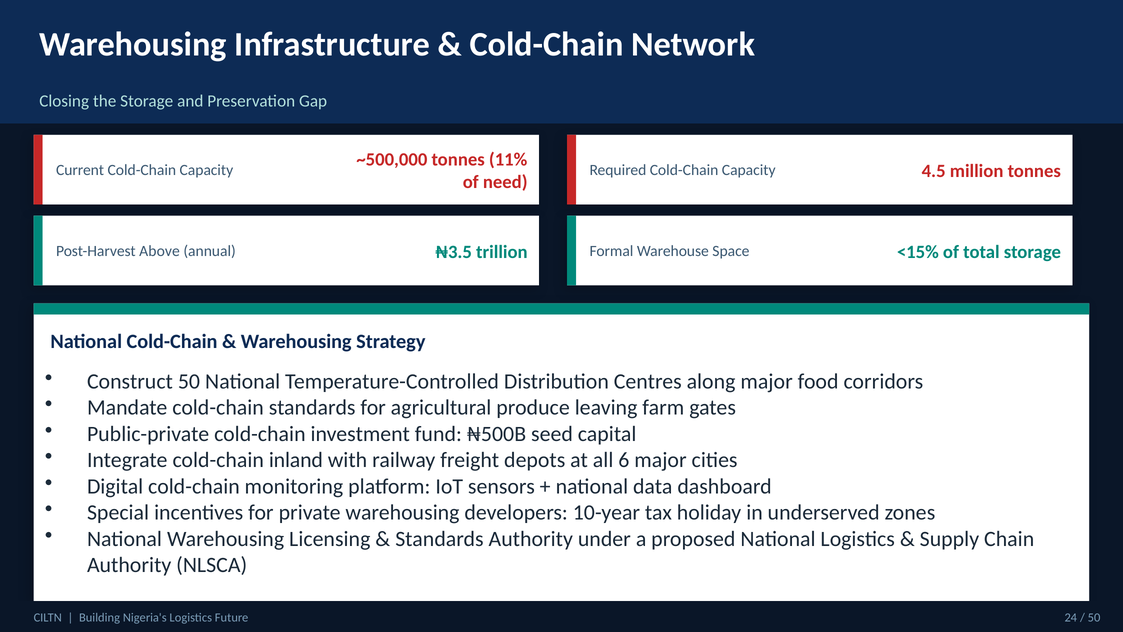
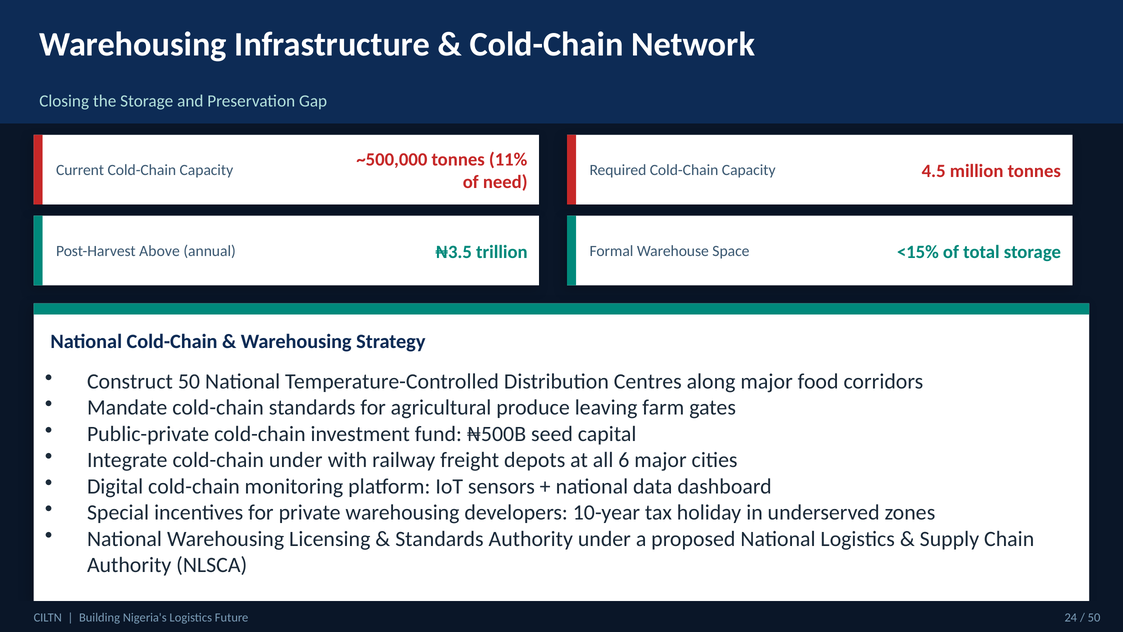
cold-chain inland: inland -> under
